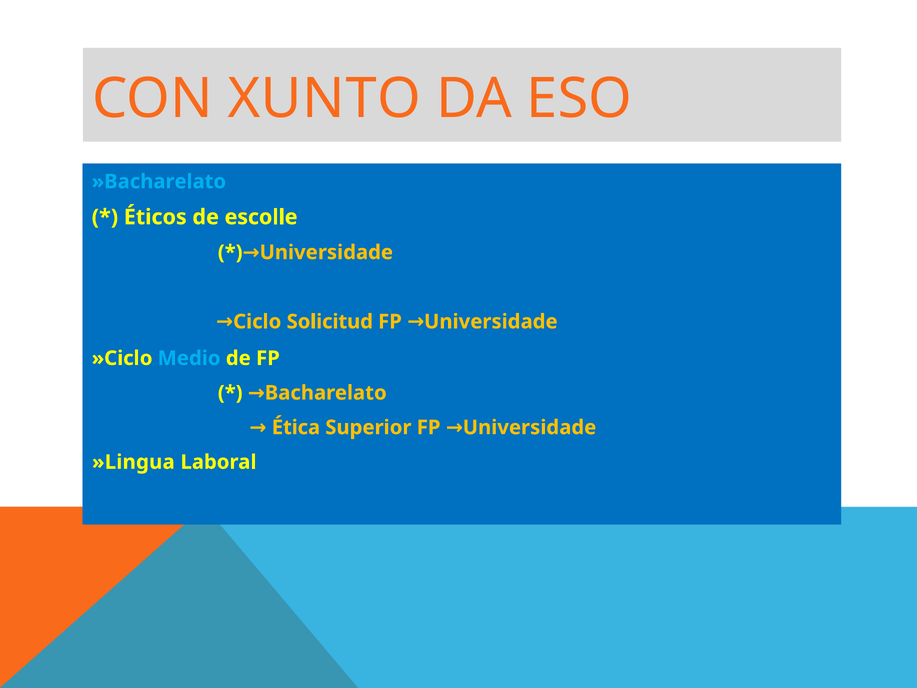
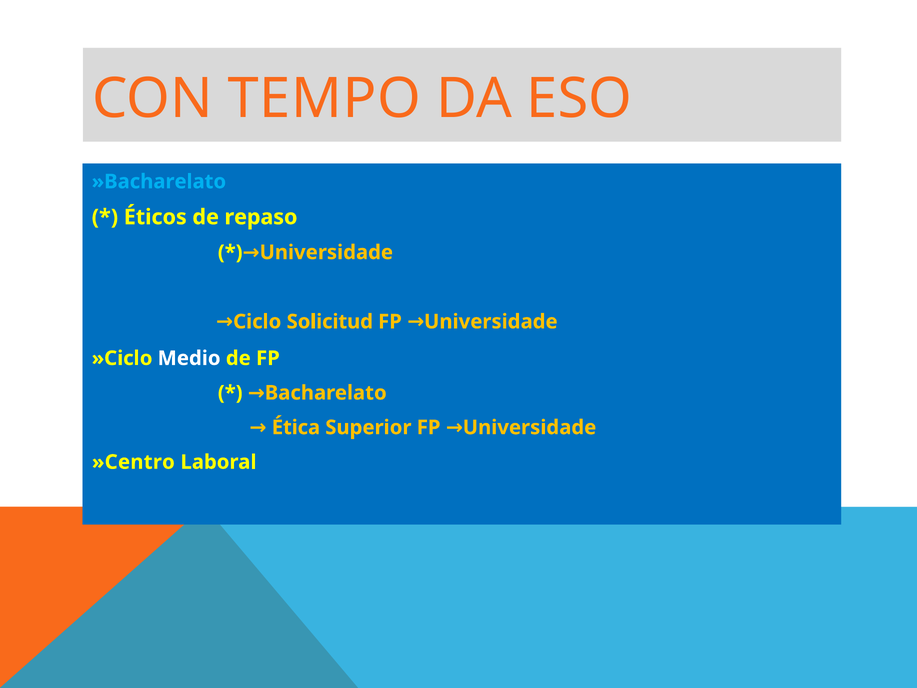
XUNTO: XUNTO -> TEMPO
escolle: escolle -> repaso
Medio colour: light blue -> white
»Lingua: »Lingua -> »Centro
